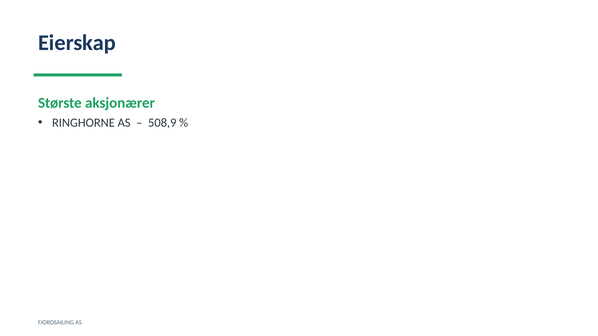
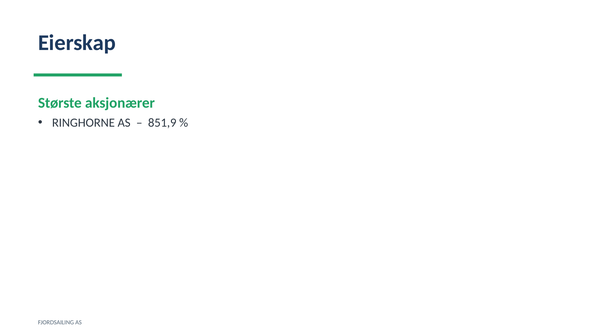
508,9: 508,9 -> 851,9
